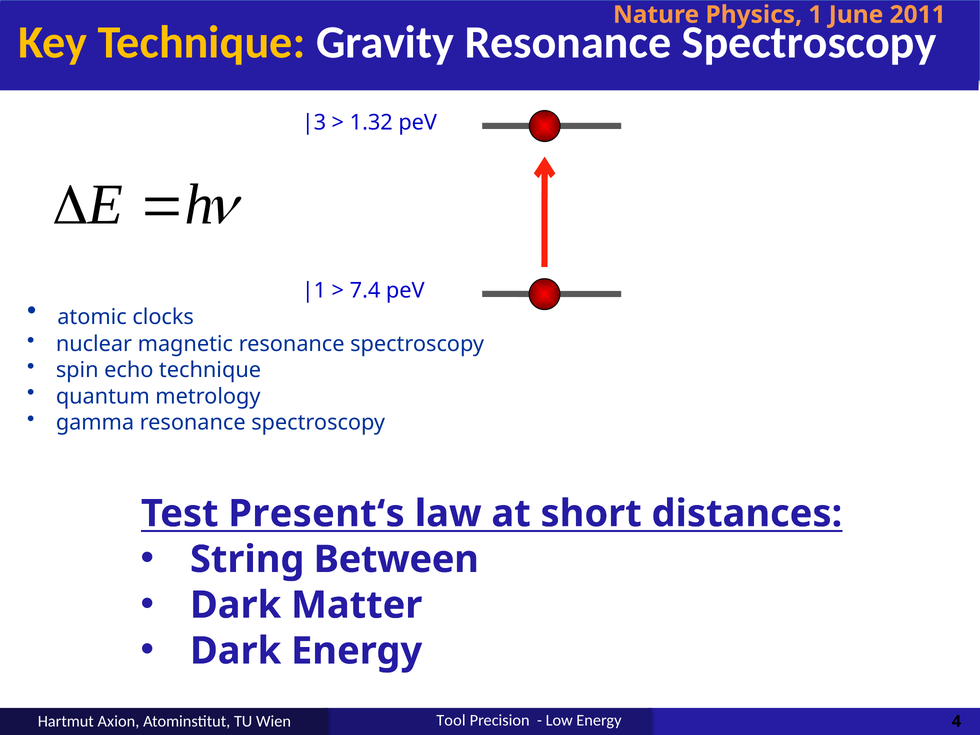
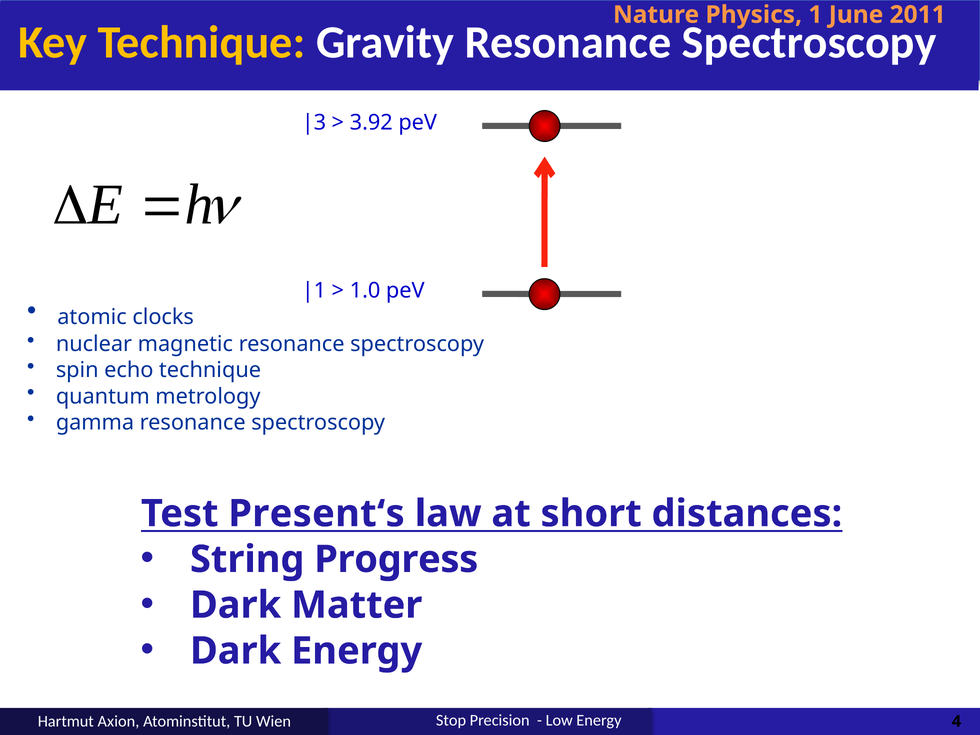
1.32: 1.32 -> 3.92
7.4: 7.4 -> 1.0
Between: Between -> Progress
Tool: Tool -> Stop
